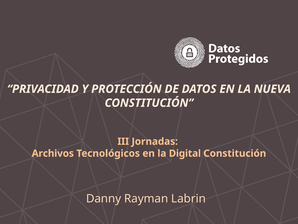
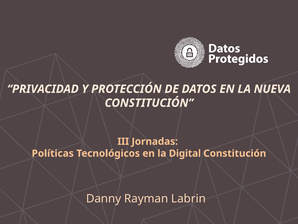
Archivos: Archivos -> Políticas
